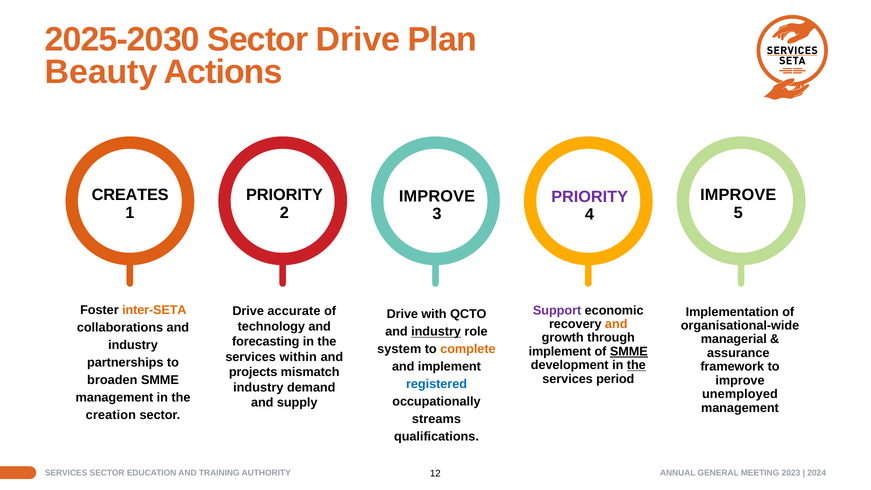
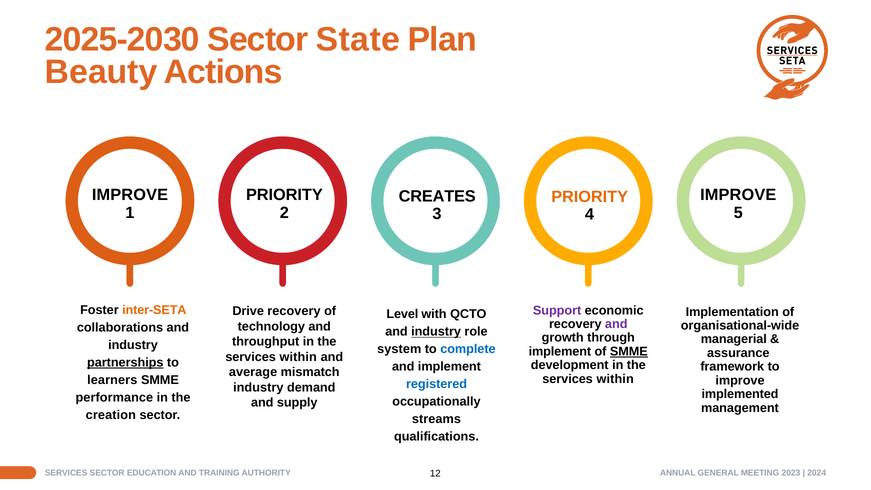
Sector Drive: Drive -> State
CREATES at (130, 195): CREATES -> IMPROVE
IMPROVE at (437, 196): IMPROVE -> CREATES
PRIORITY at (590, 197) colour: purple -> orange
Drive accurate: accurate -> recovery
Drive at (402, 314): Drive -> Level
and at (616, 324) colour: orange -> purple
forecasting: forecasting -> throughput
complete colour: orange -> blue
partnerships underline: none -> present
the at (636, 365) underline: present -> none
projects: projects -> average
period at (615, 379): period -> within
broaden: broaden -> learners
unemployed: unemployed -> implemented
management at (114, 397): management -> performance
